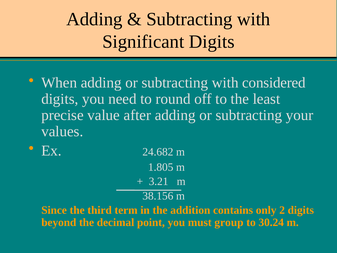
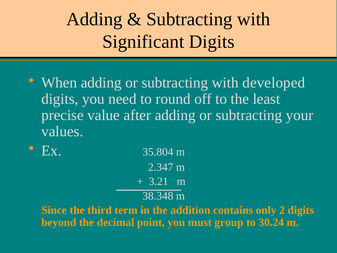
considered: considered -> developed
24.682: 24.682 -> 35.804
1.805: 1.805 -> 2.347
38.156: 38.156 -> 38.348
